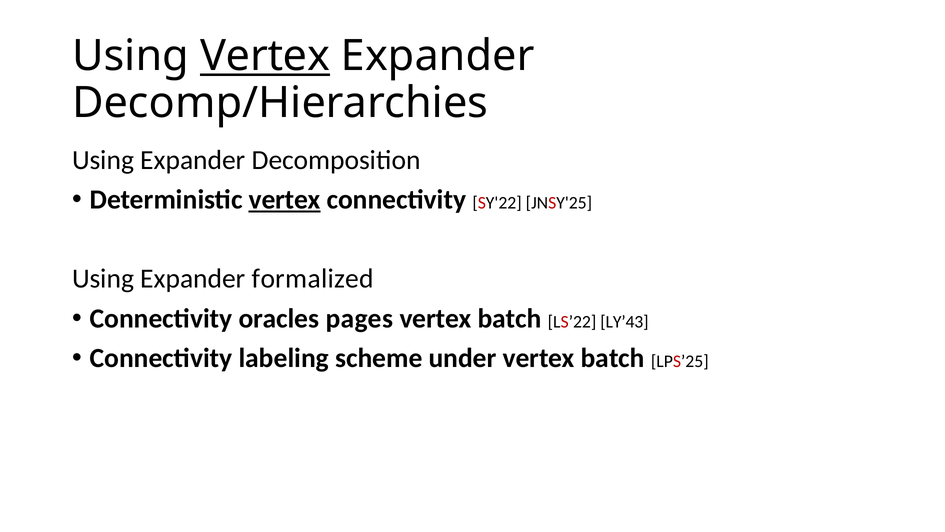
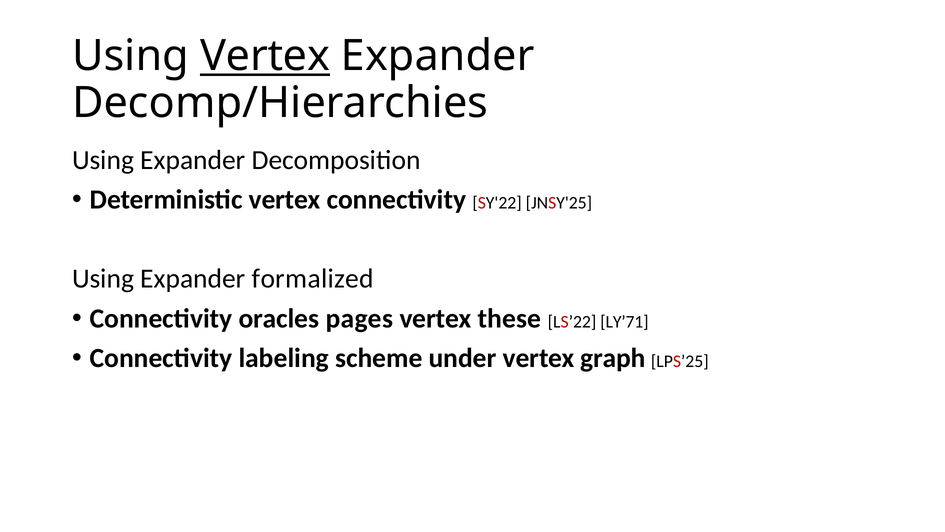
vertex at (285, 199) underline: present -> none
batch at (510, 318): batch -> these
LY’43: LY’43 -> LY’71
under vertex batch: batch -> graph
